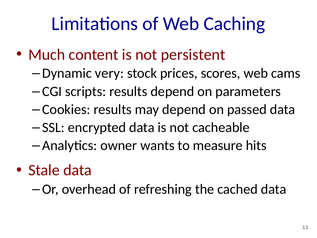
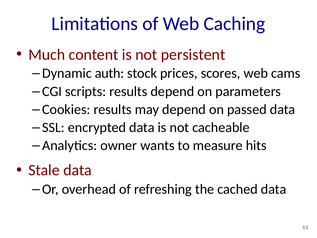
very: very -> auth
